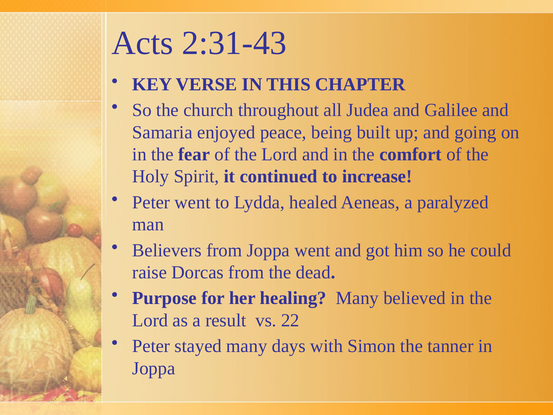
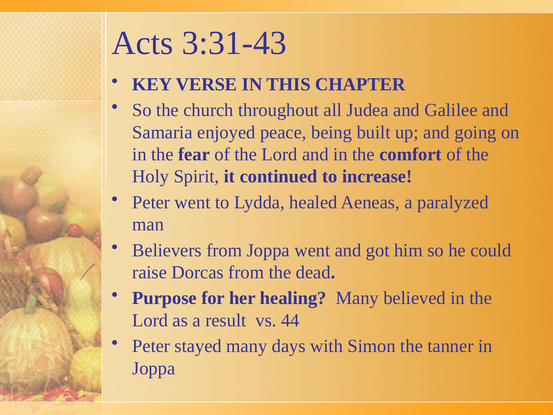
2:31-43: 2:31-43 -> 3:31-43
22: 22 -> 44
